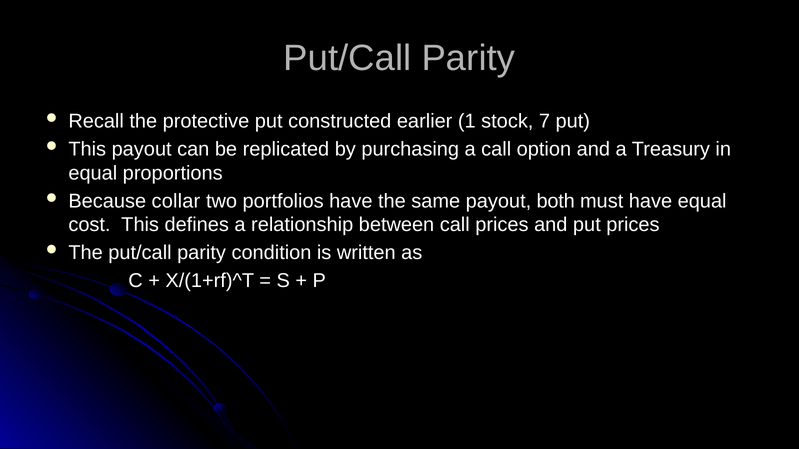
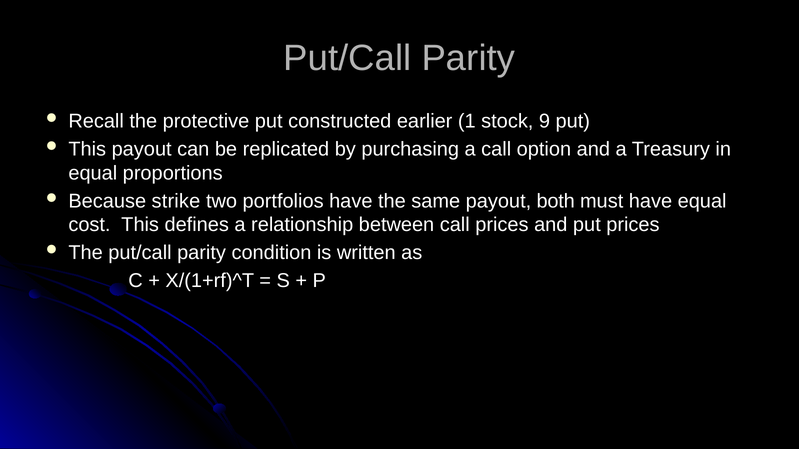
7: 7 -> 9
collar: collar -> strike
